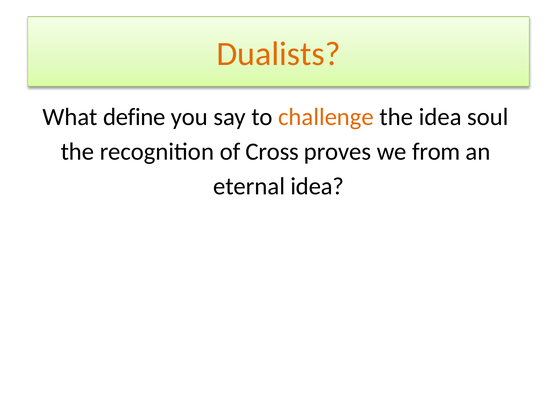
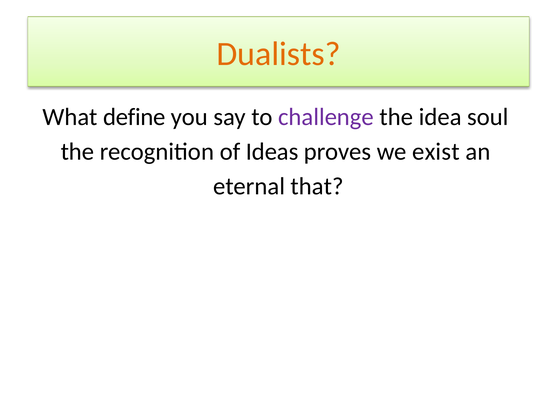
challenge colour: orange -> purple
Cross: Cross -> Ideas
from: from -> exist
eternal idea: idea -> that
